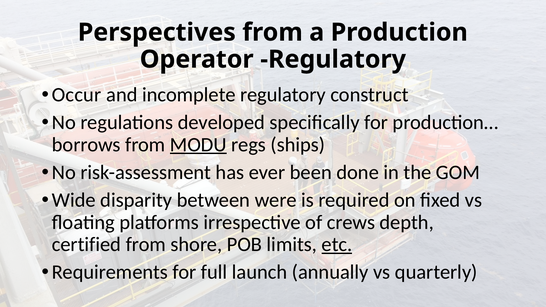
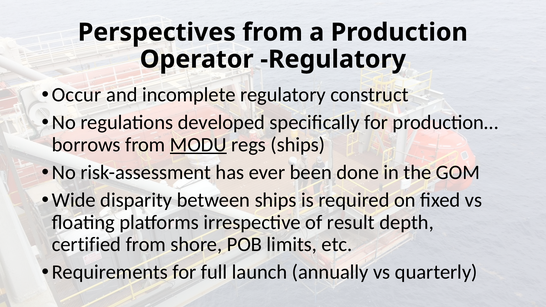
between were: were -> ships
crews: crews -> result
etc underline: present -> none
